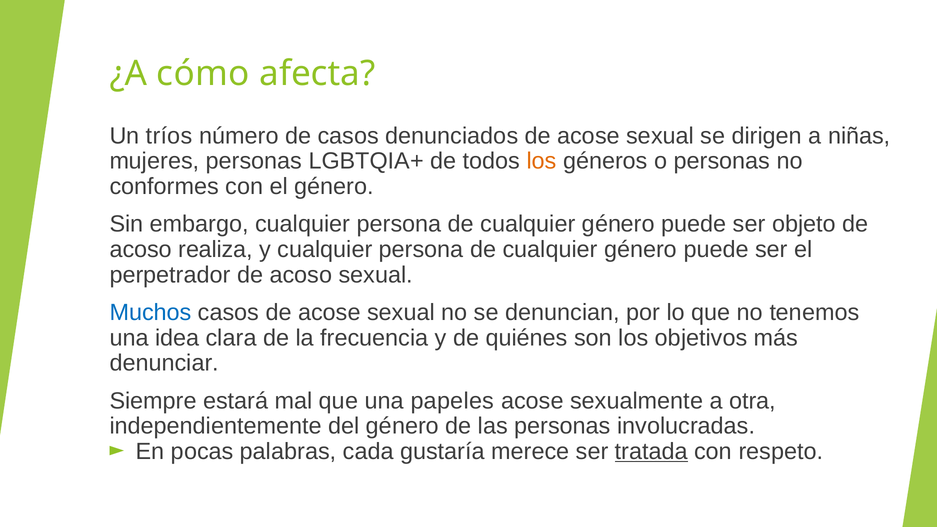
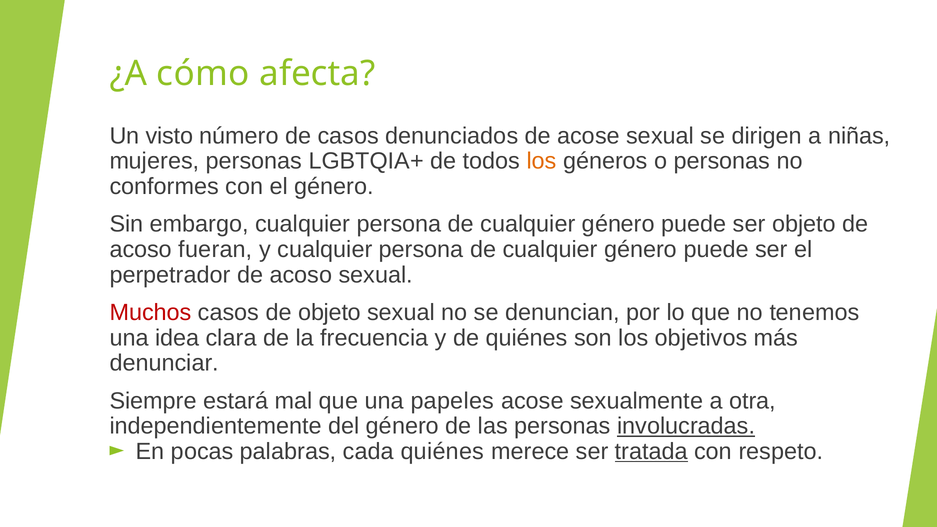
tríos: tríos -> visto
realiza: realiza -> fueran
Muchos colour: blue -> red
casos de acose: acose -> objeto
involucradas underline: none -> present
cada gustaría: gustaría -> quiénes
